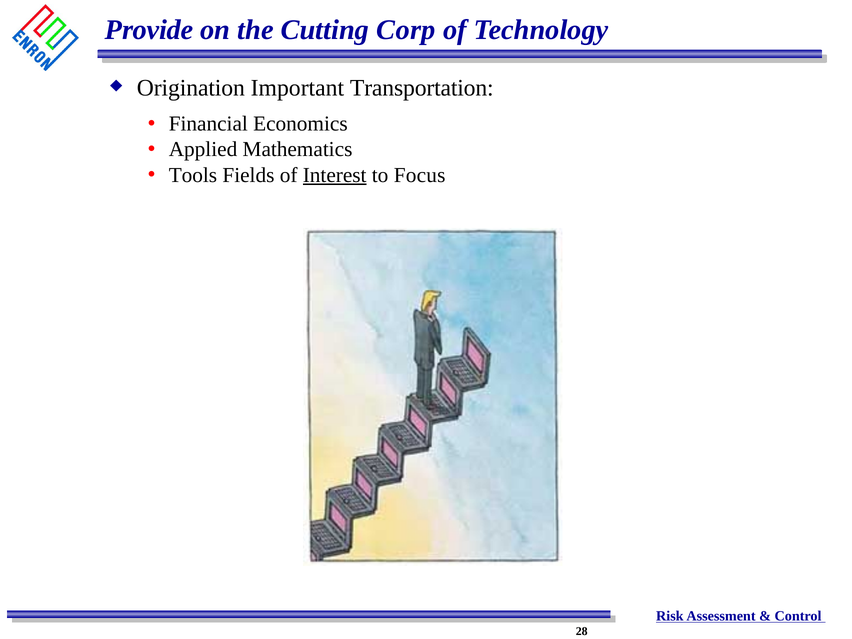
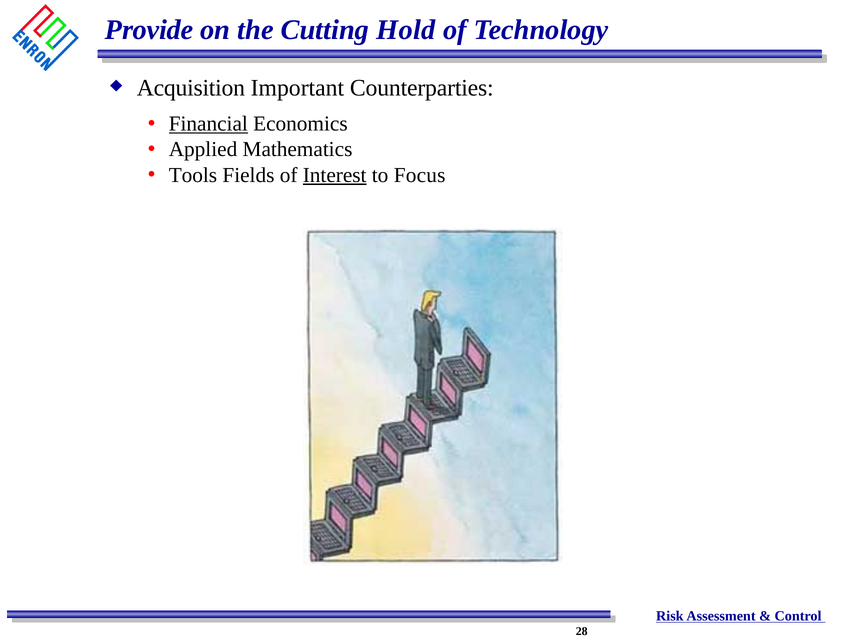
Corp: Corp -> Hold
Origination: Origination -> Acquisition
Transportation: Transportation -> Counterparties
Financial underline: none -> present
